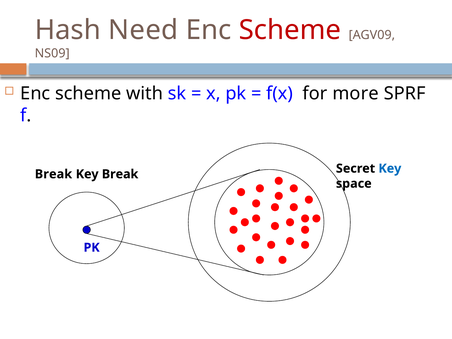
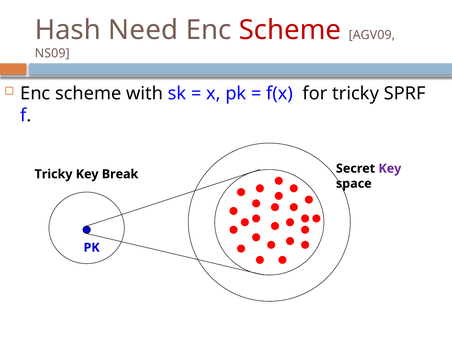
for more: more -> tricky
Break at (53, 174): Break -> Tricky
Key at (390, 168) colour: blue -> purple
